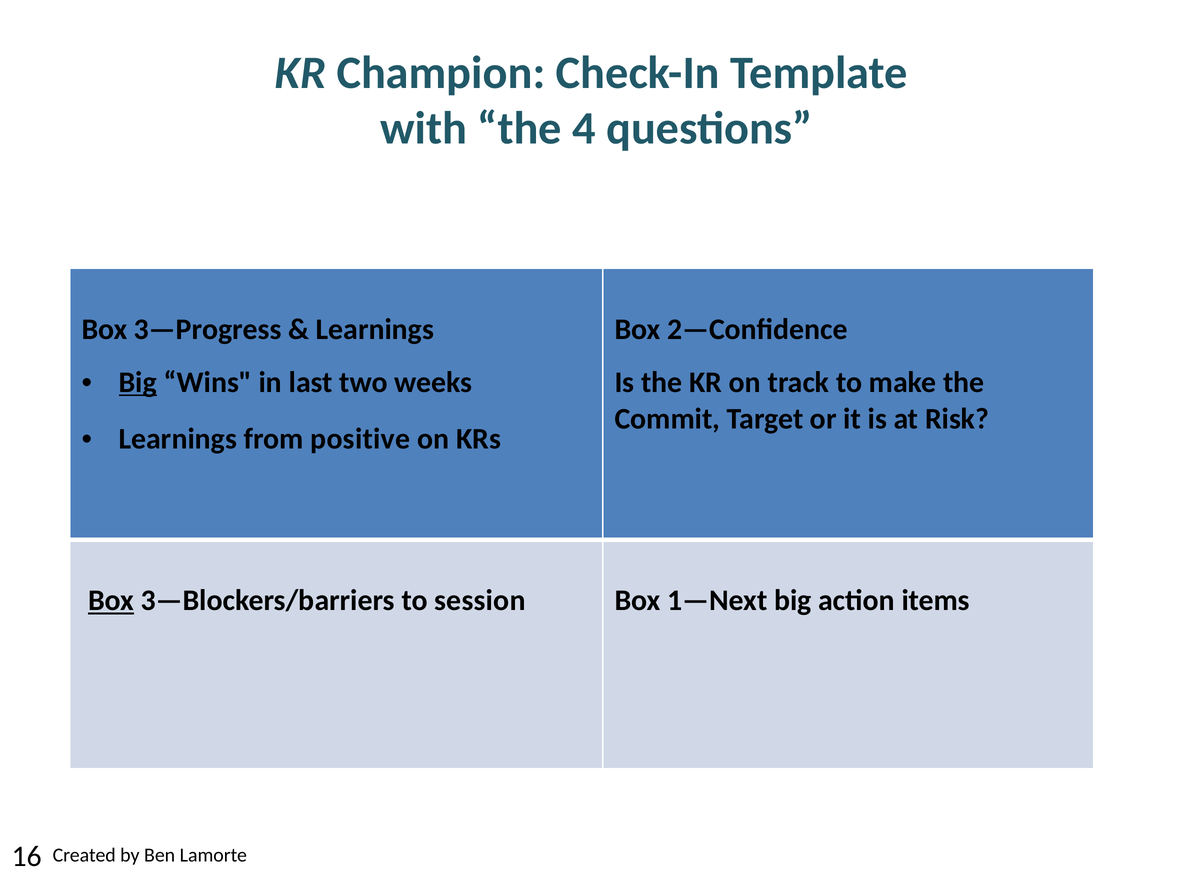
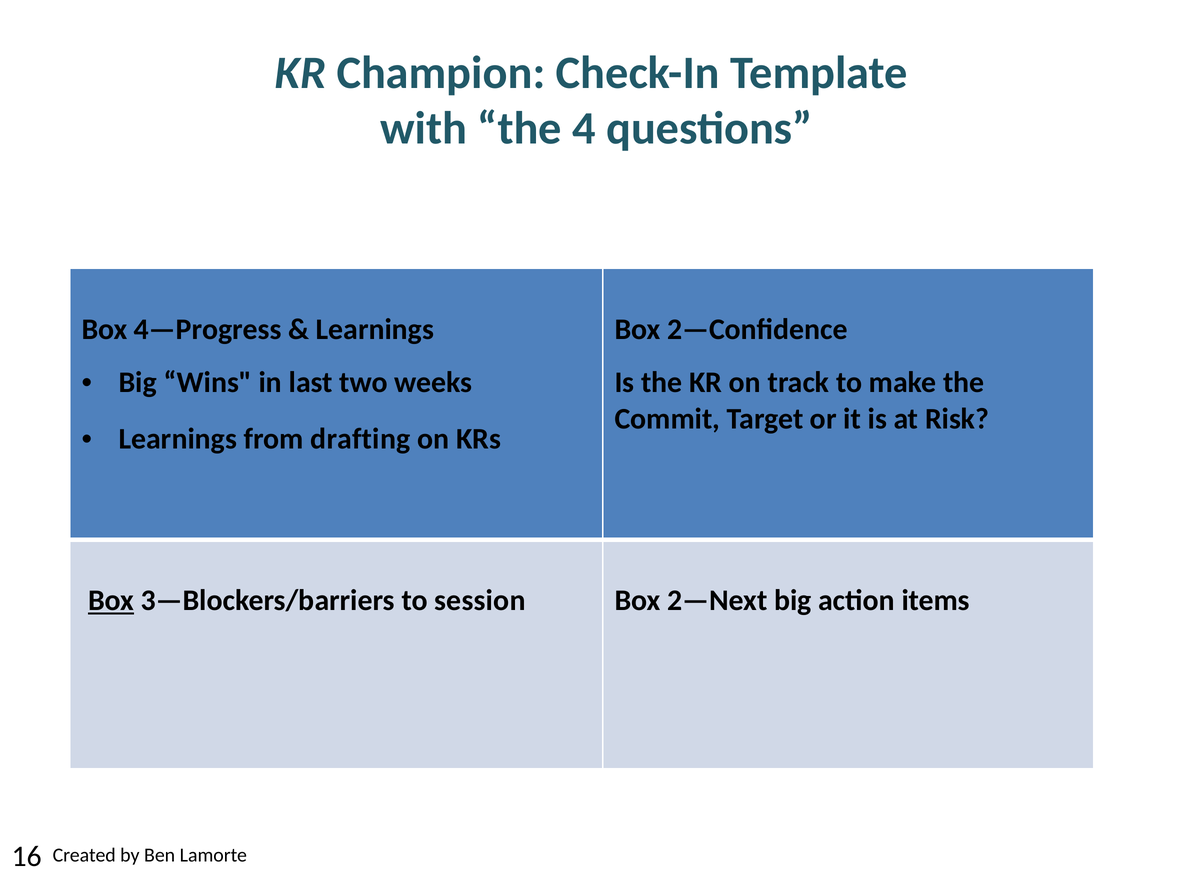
3—Progress: 3—Progress -> 4—Progress
Big at (138, 382) underline: present -> none
positive: positive -> drafting
1—Next: 1—Next -> 2—Next
